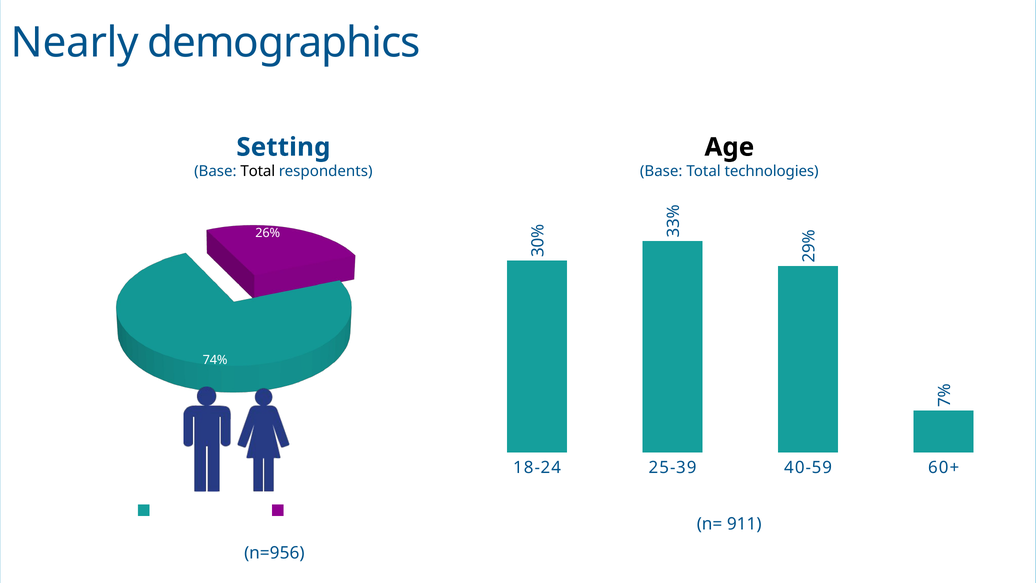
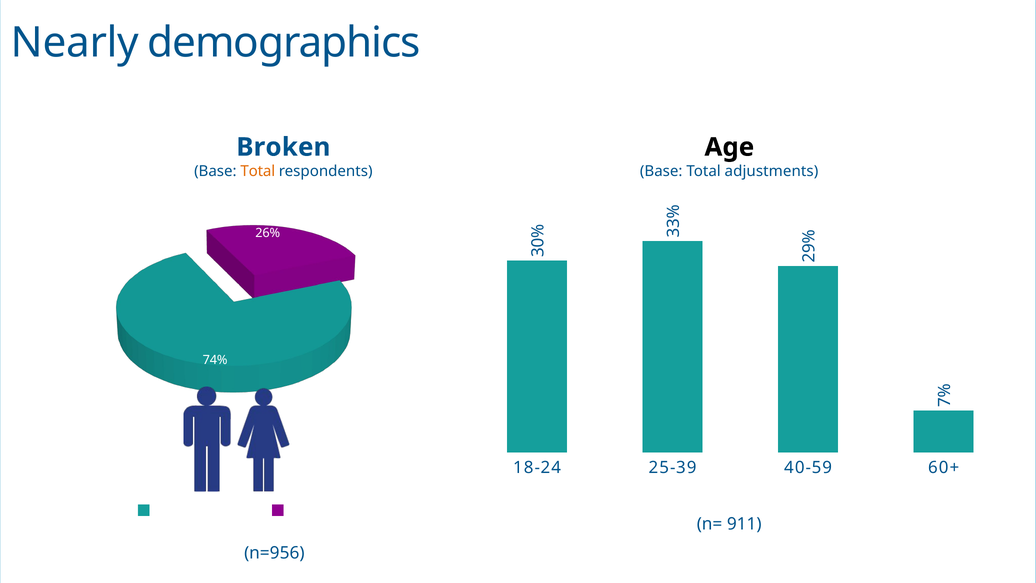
Setting: Setting -> Broken
Total at (258, 171) colour: black -> orange
technologies: technologies -> adjustments
